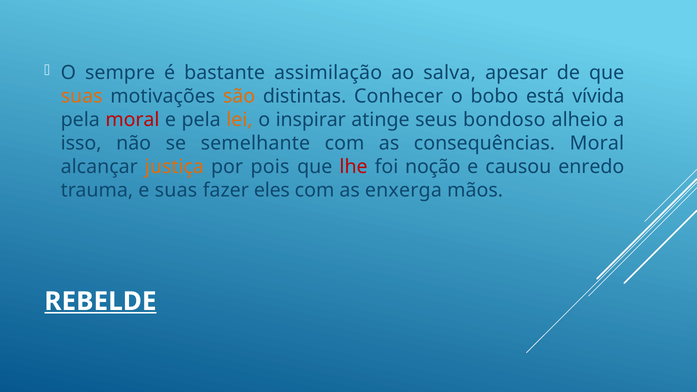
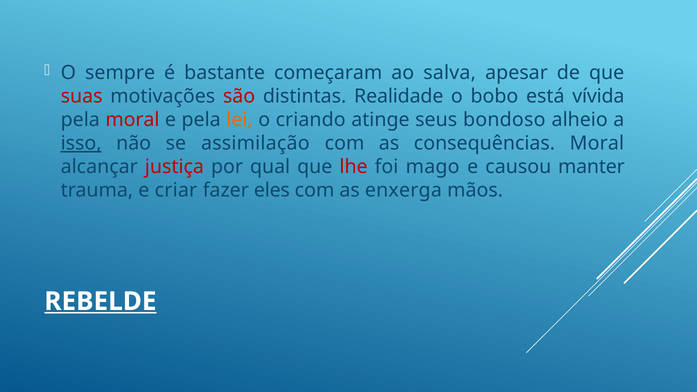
assimilação: assimilação -> começaram
suas at (82, 96) colour: orange -> red
são colour: orange -> red
Conhecer: Conhecer -> Realidade
inspirar: inspirar -> criando
isso underline: none -> present
semelhante: semelhante -> assimilação
justiça colour: orange -> red
pois: pois -> qual
noção: noção -> mago
enredo: enredo -> manter
e suas: suas -> criar
